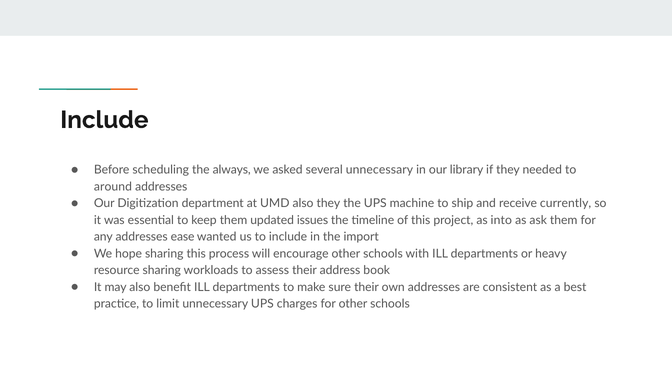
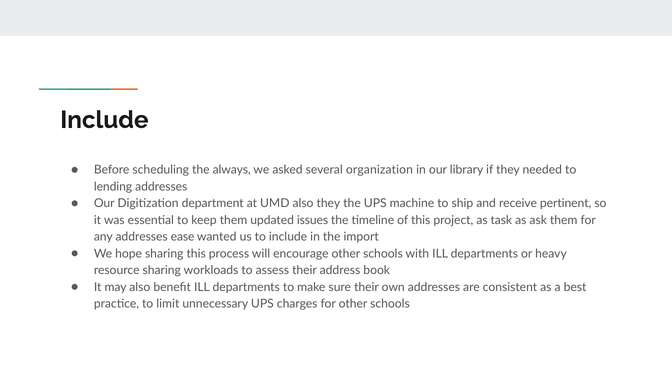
several unnecessary: unnecessary -> organization
around: around -> lending
currently: currently -> pertinent
into: into -> task
